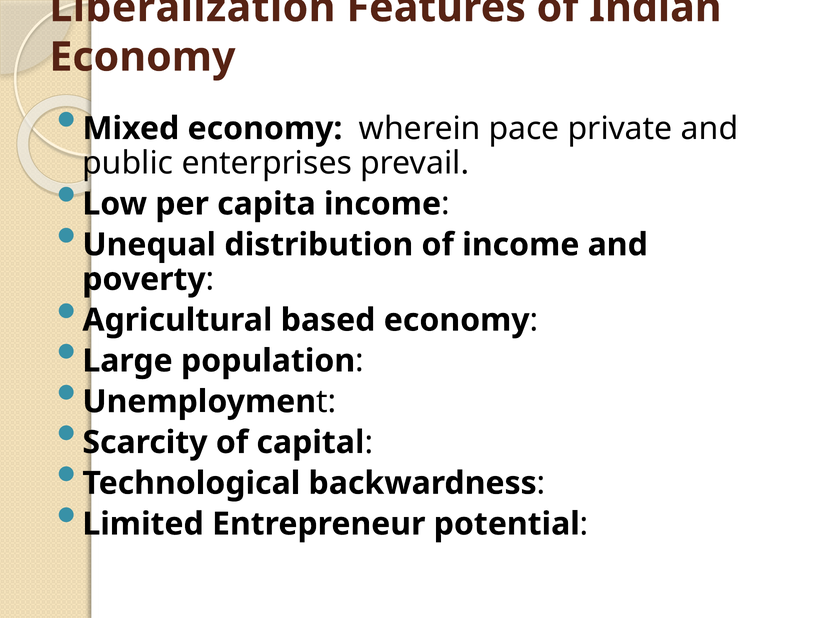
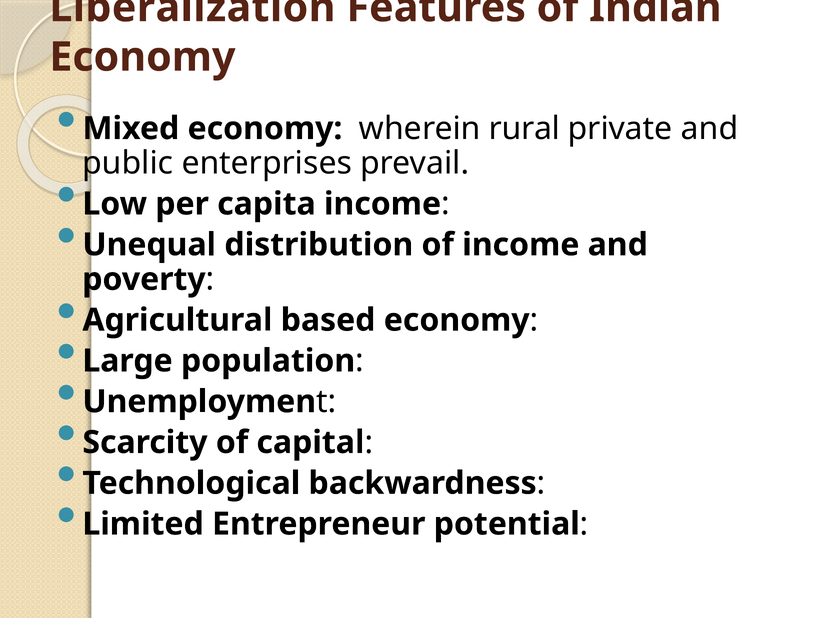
pace: pace -> rural
